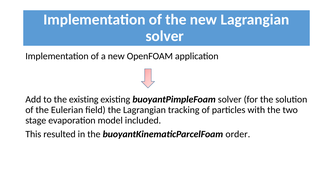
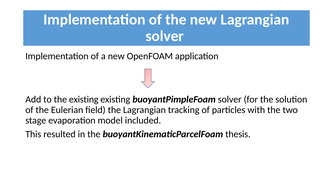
order: order -> thesis
